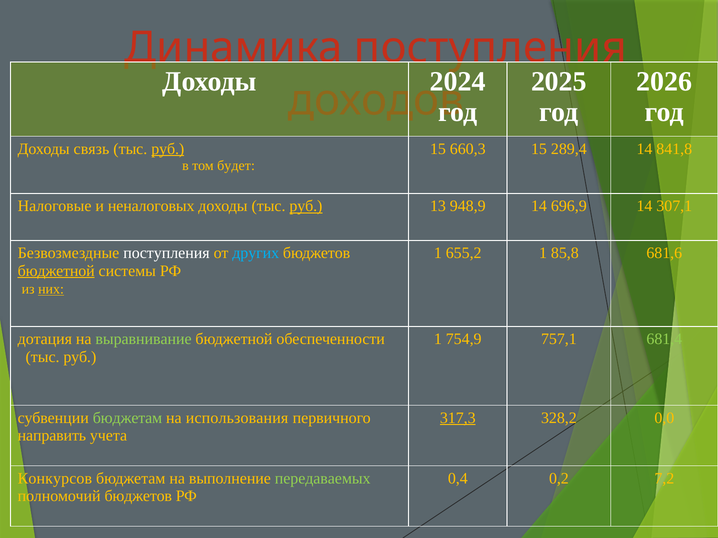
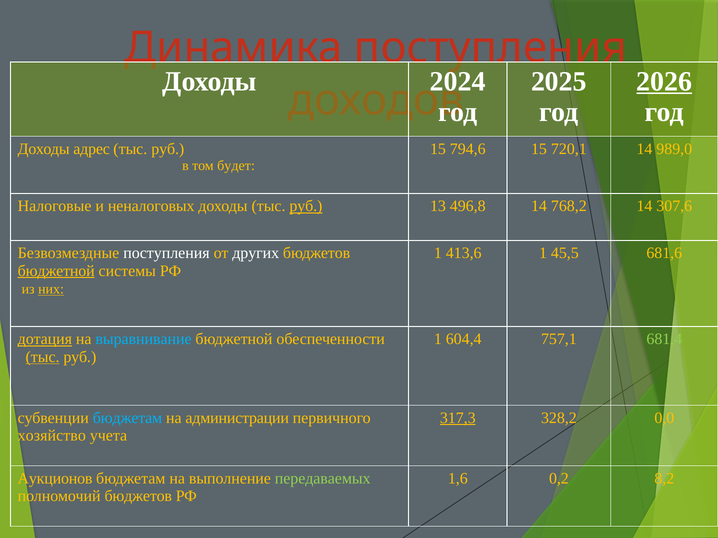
2026 underline: none -> present
связь: связь -> адрес
руб at (168, 149) underline: present -> none
660,3: 660,3 -> 794,6
289,4: 289,4 -> 720,1
841,8: 841,8 -> 989,0
948,9: 948,9 -> 496,8
696,9: 696,9 -> 768,2
307,1: 307,1 -> 307,6
других colour: light blue -> white
655,2: 655,2 -> 413,6
85,8: 85,8 -> 45,5
дотация underline: none -> present
выравнивание colour: light green -> light blue
754,9: 754,9 -> 604,4
тыс at (43, 357) underline: none -> present
бюджетам at (127, 418) colour: light green -> light blue
использования: использования -> администрации
направить: направить -> хозяйство
Конкурсов: Конкурсов -> Аукционов
0,4: 0,4 -> 1,6
7,2: 7,2 -> 8,2
